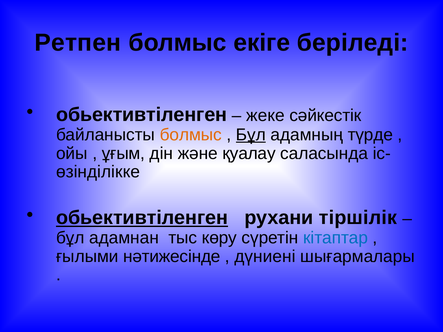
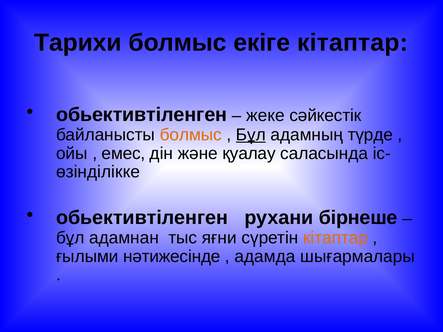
Ретпен: Ретпен -> Тарихи
екіге беріледі: беріледі -> кітаптар
ұғым: ұғым -> емес
обьективтіленген at (142, 218) underline: present -> none
тіршілік: тіршілік -> бірнеше
көру: көру -> яғни
кітаптар at (336, 238) colour: blue -> orange
дүниені: дүниені -> адамда
